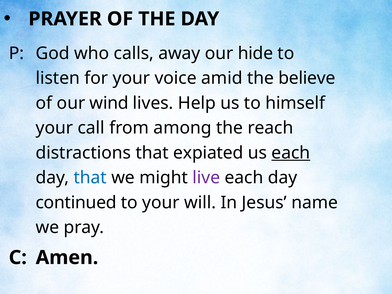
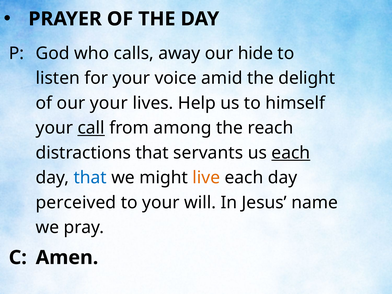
believe: believe -> delight
our wind: wind -> your
call underline: none -> present
expiated: expiated -> servants
live colour: purple -> orange
continued: continued -> perceived
